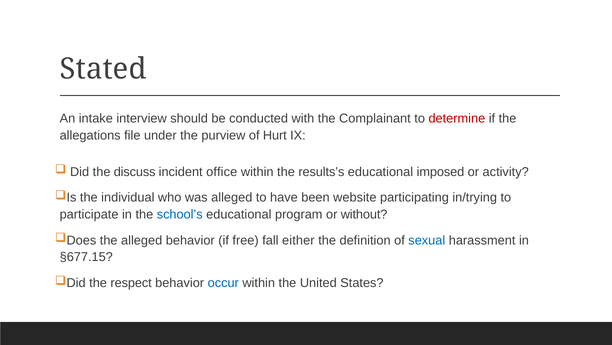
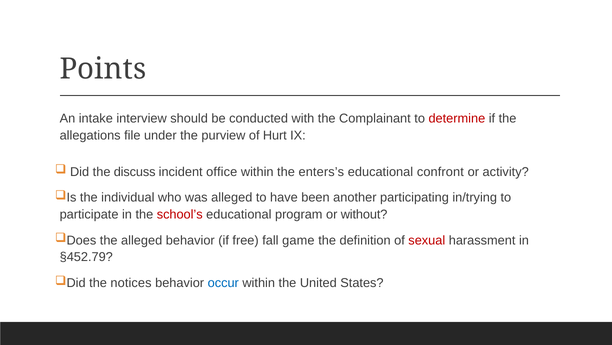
Stated: Stated -> Points
results’s: results’s -> enters’s
imposed: imposed -> confront
website: website -> another
school’s colour: blue -> red
either: either -> game
sexual colour: blue -> red
§677.15: §677.15 -> §452.79
respect: respect -> notices
